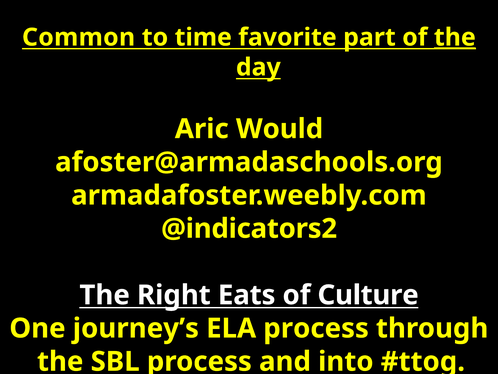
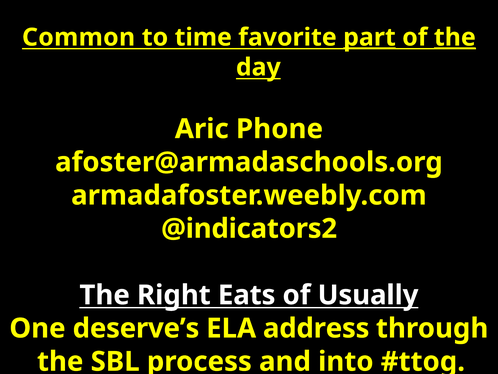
part underline: none -> present
Would: Would -> Phone
Culture: Culture -> Usually
journey’s: journey’s -> deserve’s
ELA process: process -> address
